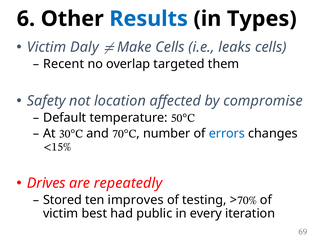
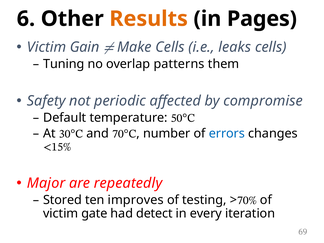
Results colour: blue -> orange
Types: Types -> Pages
Daly: Daly -> Gain
Recent: Recent -> Tuning
targeted: targeted -> patterns
location: location -> periodic
Drives: Drives -> Major
best: best -> gate
public: public -> detect
